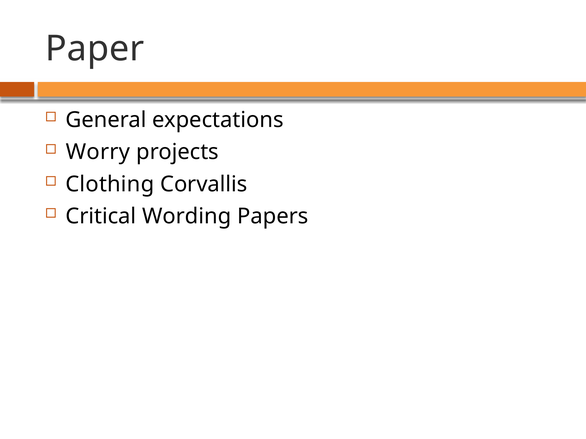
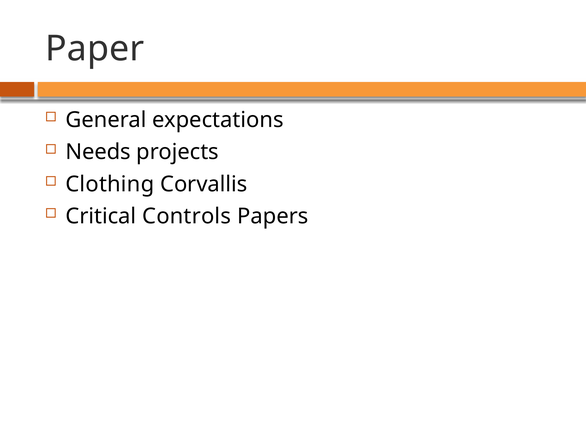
Worry: Worry -> Needs
Wording: Wording -> Controls
